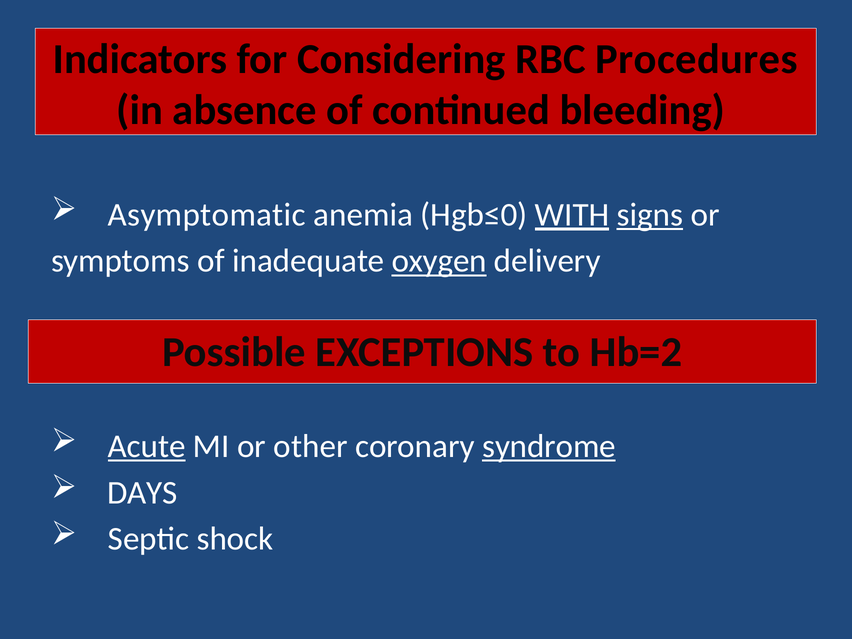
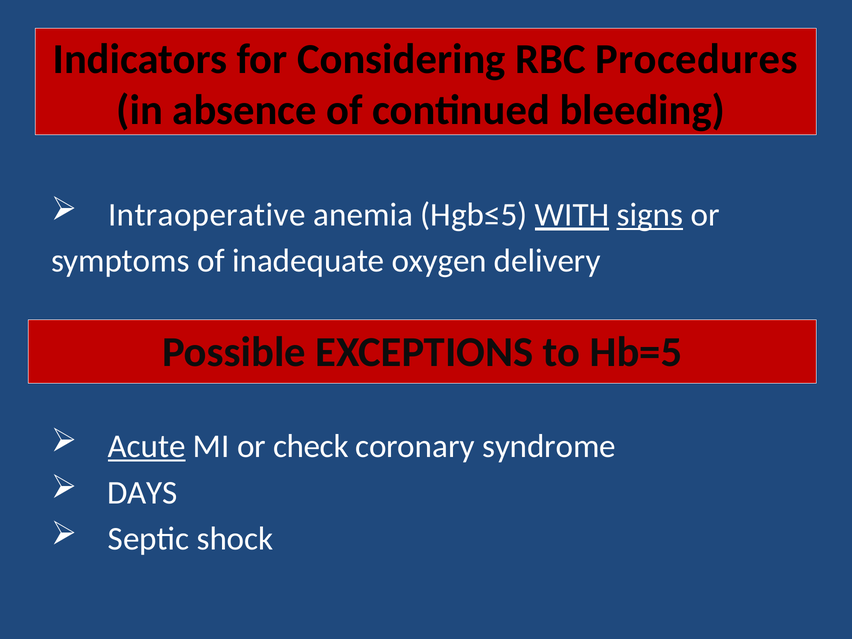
Asymptomatic: Asymptomatic -> Intraoperative
Hgb≤0: Hgb≤0 -> Hgb≤5
oxygen underline: present -> none
Hb=2: Hb=2 -> Hb=5
other: other -> check
syndrome underline: present -> none
